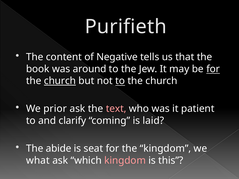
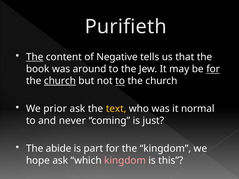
The at (35, 57) underline: none -> present
text colour: pink -> yellow
patient: patient -> normal
clarify: clarify -> never
laid: laid -> just
seat: seat -> part
what: what -> hope
